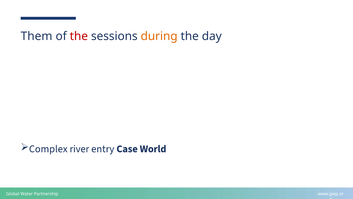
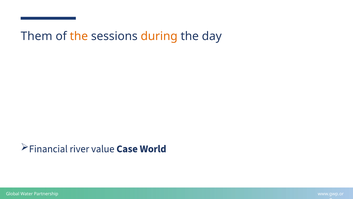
the at (79, 36) colour: red -> orange
Complex: Complex -> Financial
entry: entry -> value
